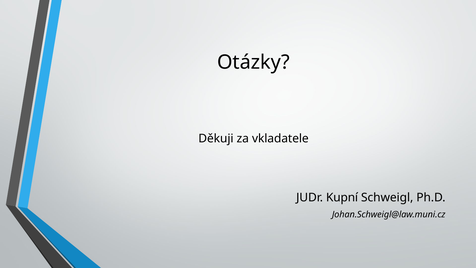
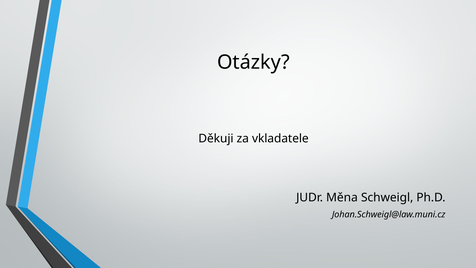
Kupní: Kupní -> Měna
